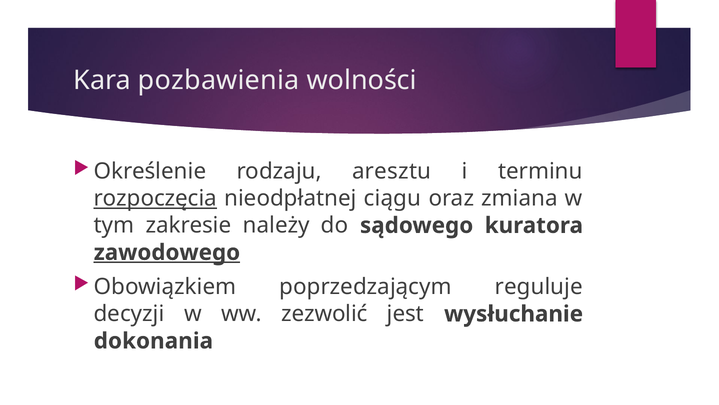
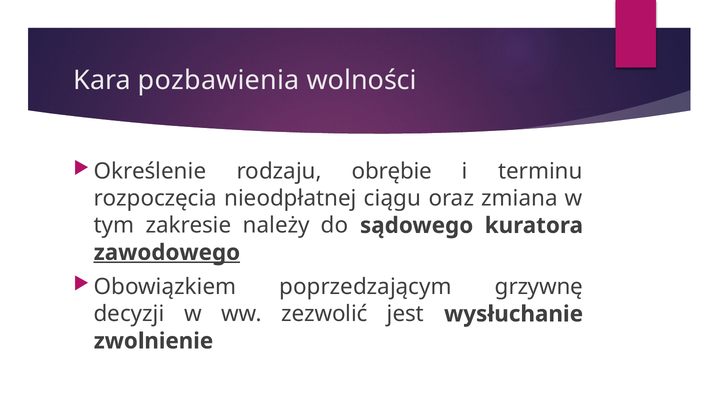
aresztu: aresztu -> obrębie
rozpoczęcia underline: present -> none
reguluje: reguluje -> grzywnę
dokonania: dokonania -> zwolnienie
